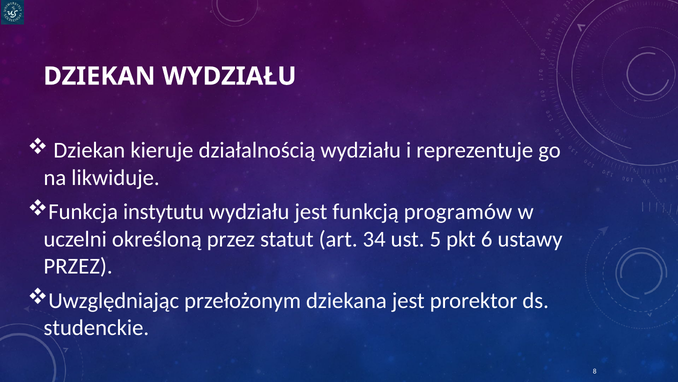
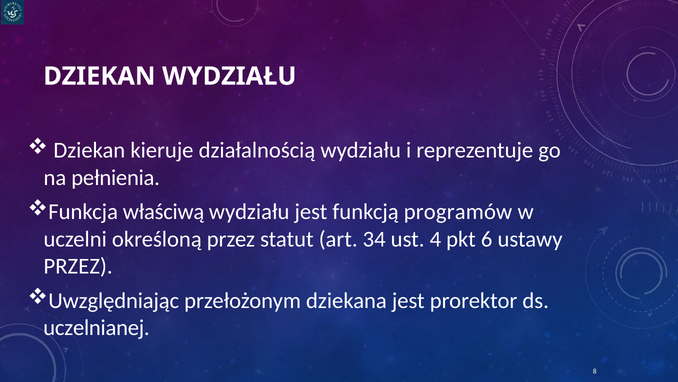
likwiduje: likwiduje -> pełnienia
instytutu: instytutu -> właściwą
5: 5 -> 4
studenckie: studenckie -> uczelnianej
